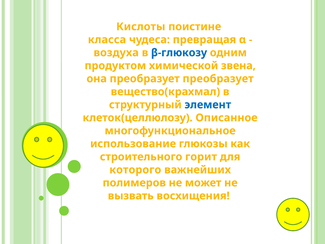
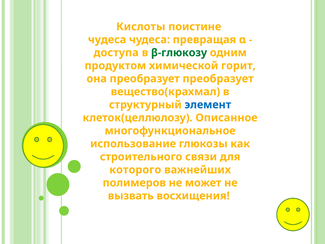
класса at (107, 40): класса -> чудеса
воздуха: воздуха -> доступа
β-глюкозу colour: blue -> green
звена: звена -> горит
горит: горит -> связи
